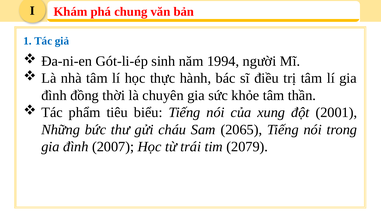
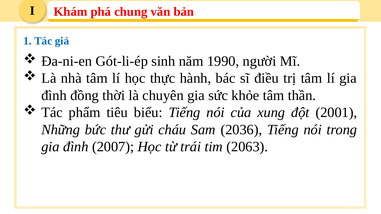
1994: 1994 -> 1990
2065: 2065 -> 2036
2079: 2079 -> 2063
